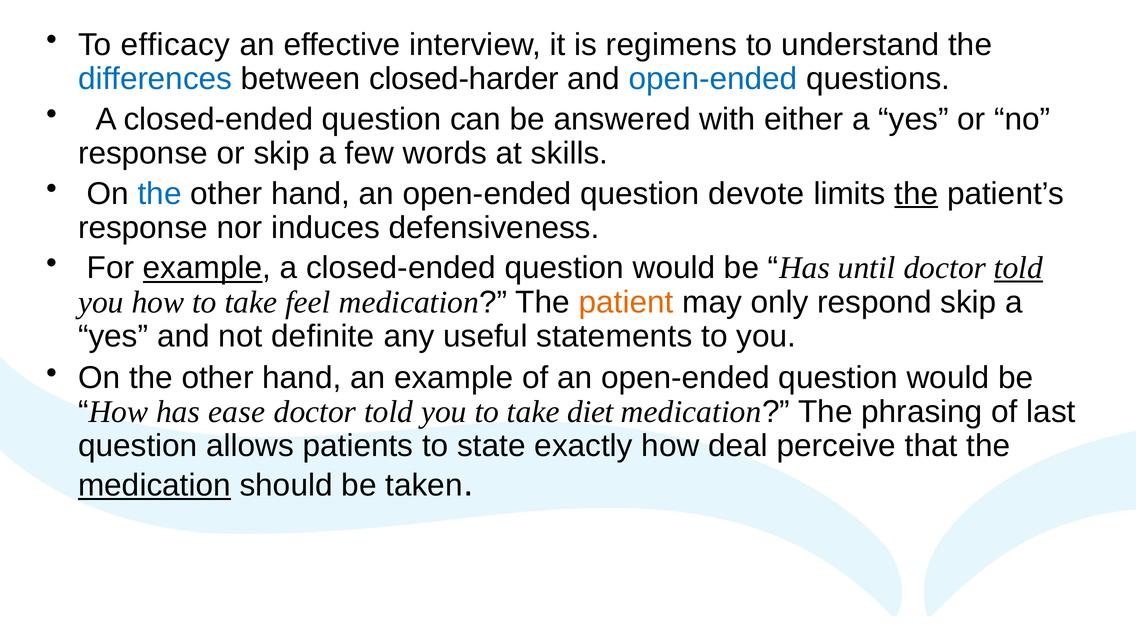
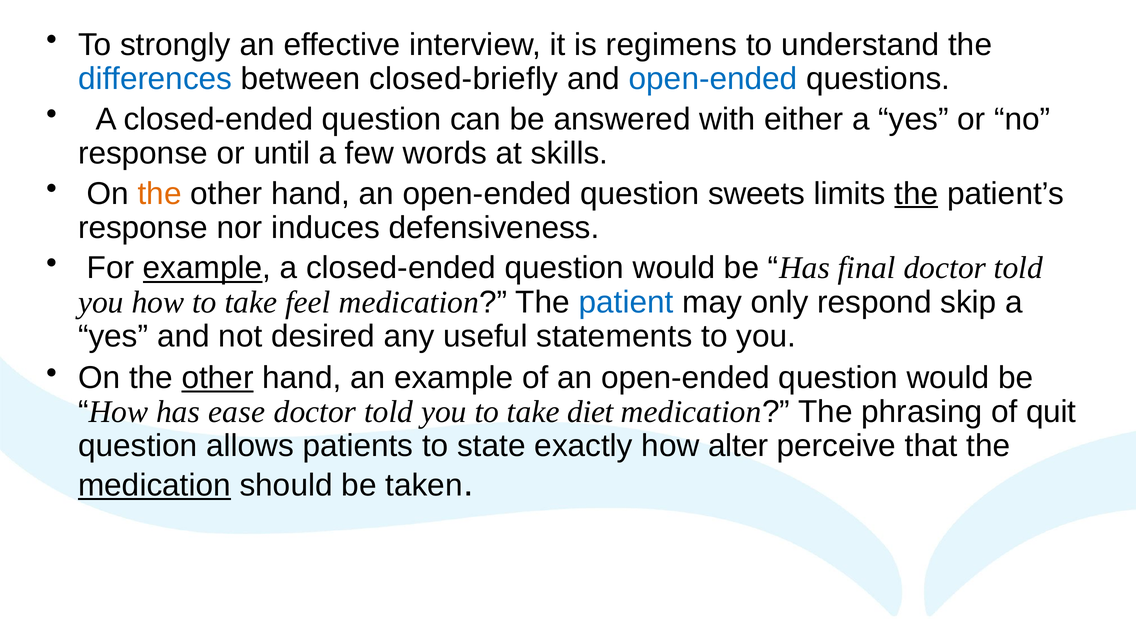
efficacy: efficacy -> strongly
closed-harder: closed-harder -> closed-briefly
or skip: skip -> until
the at (160, 194) colour: blue -> orange
devote: devote -> sweets
until: until -> final
told at (1018, 268) underline: present -> none
patient colour: orange -> blue
definite: definite -> desired
other at (218, 378) underline: none -> present
last: last -> quit
deal: deal -> alter
